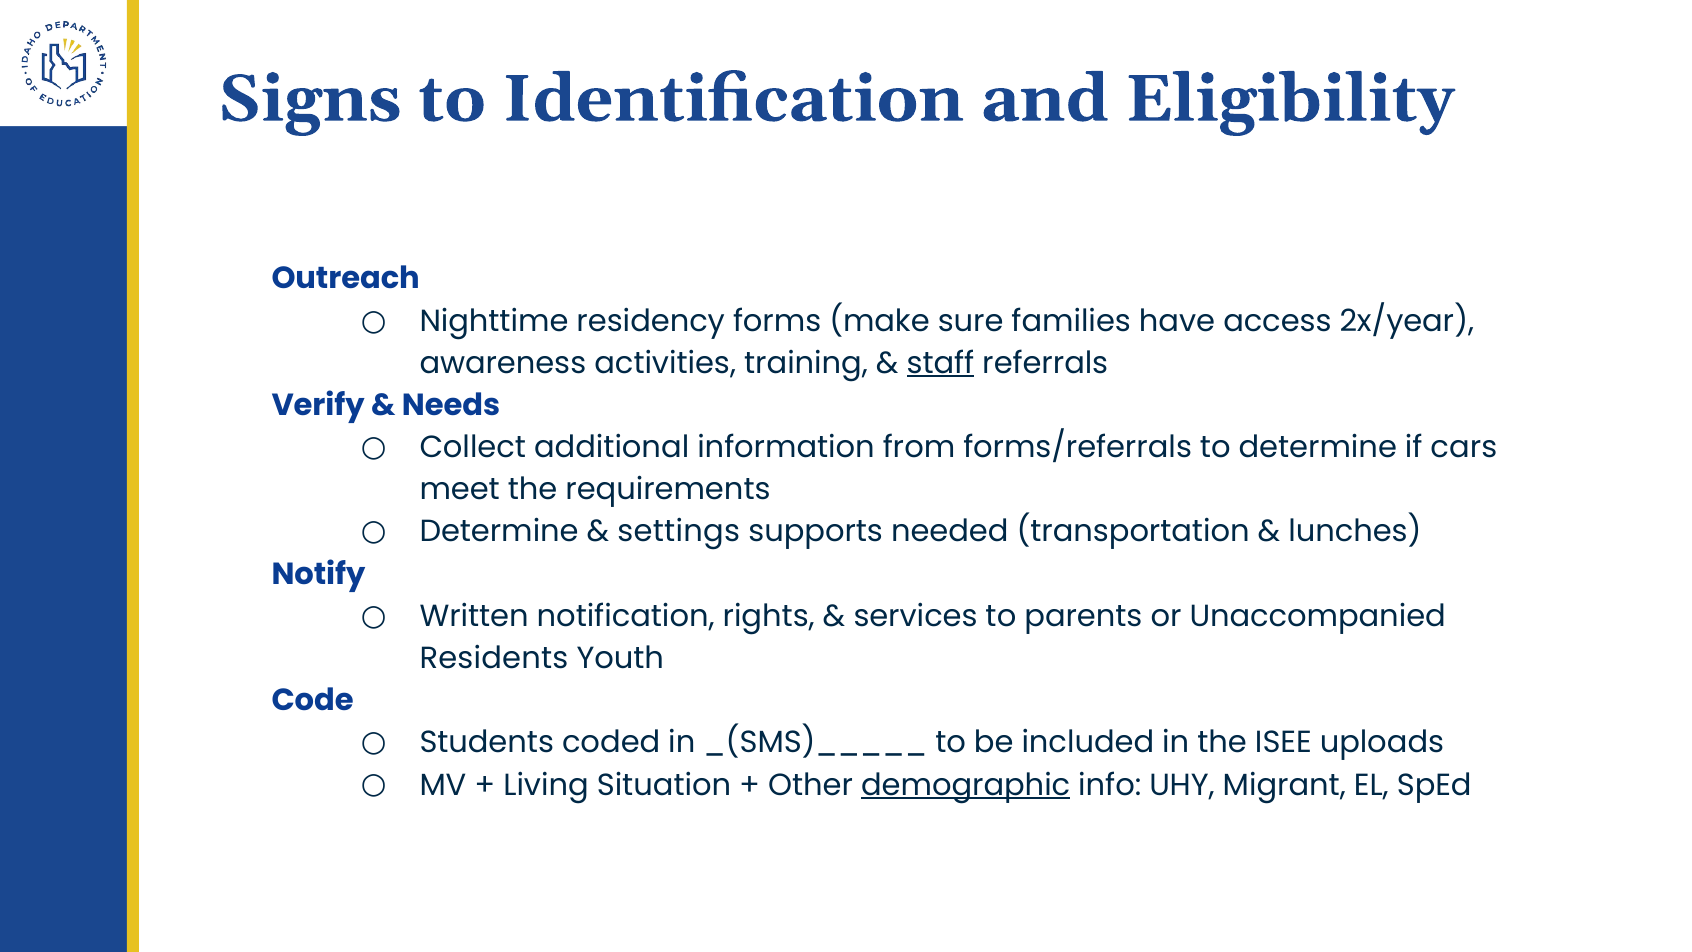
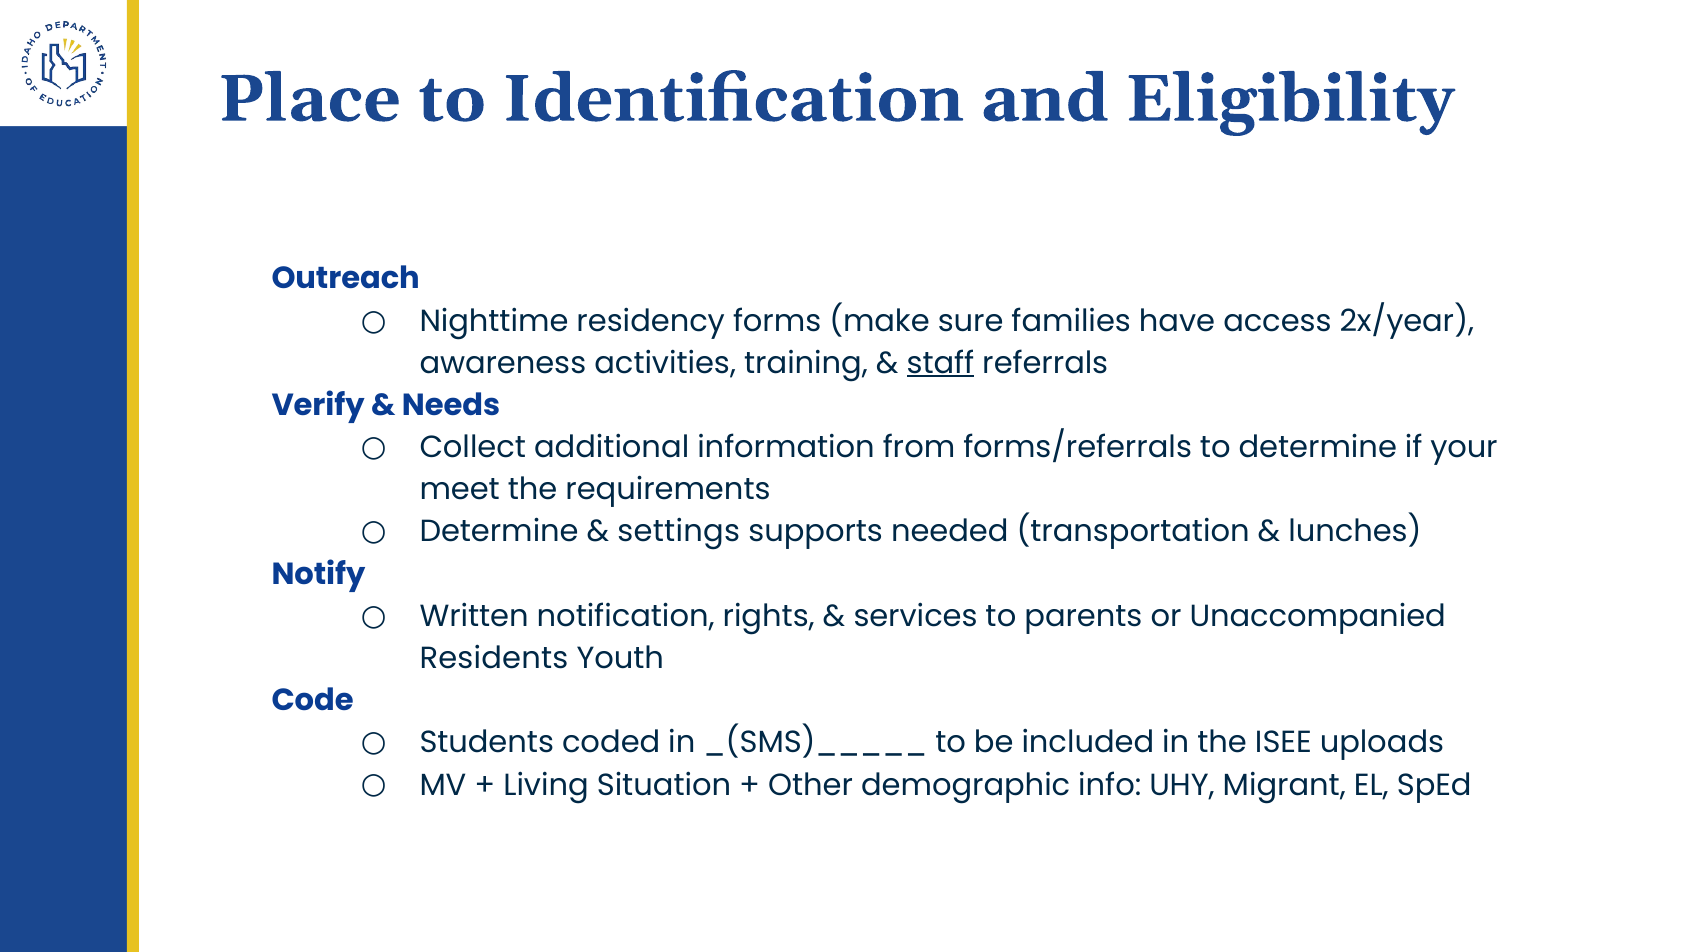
Signs: Signs -> Place
cars: cars -> your
demographic underline: present -> none
